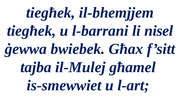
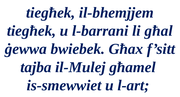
nisel: nisel -> għal
